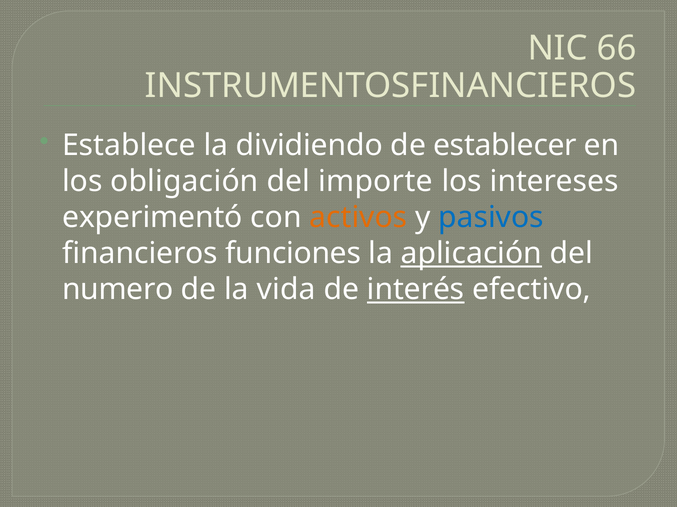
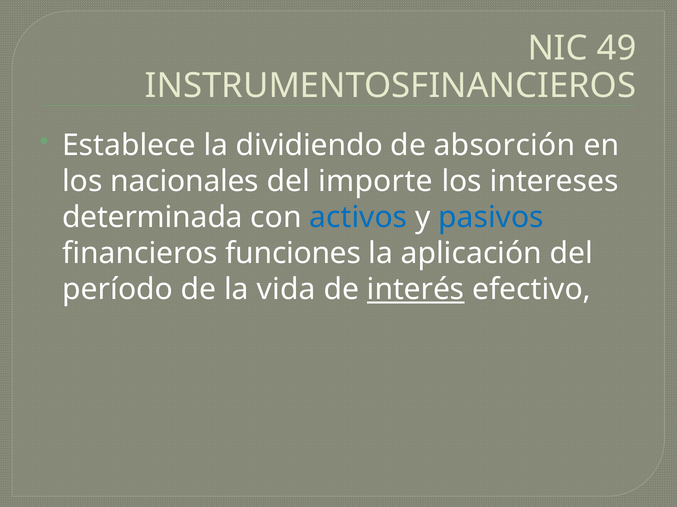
66: 66 -> 49
establecer: establecer -> absorción
obligación: obligación -> nacionales
experimentó: experimentó -> determinada
activos colour: orange -> blue
aplicación underline: present -> none
numero: numero -> período
